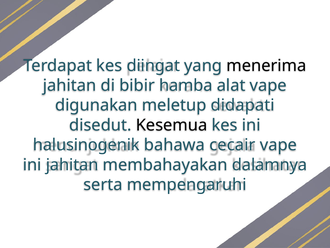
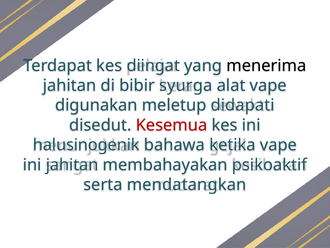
hamba: hamba -> syurga
Kesemua colour: black -> red
cecair: cecair -> ketika
dalamnya: dalamnya -> psikoaktif
mempengaruhi: mempengaruhi -> mendatangkan
